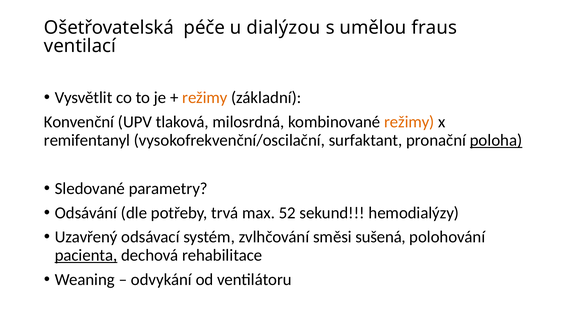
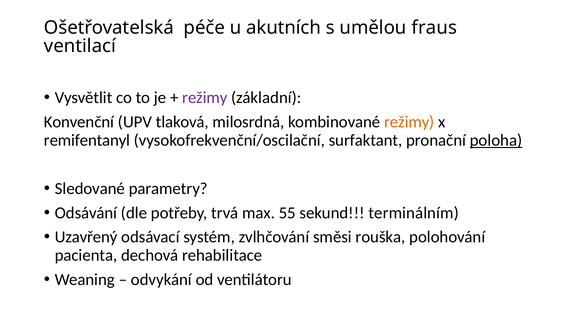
dialýzou: dialýzou -> akutních
režimy at (205, 98) colour: orange -> purple
52: 52 -> 55
hemodialýzy: hemodialýzy -> terminálním
sušená: sušená -> rouška
pacienta underline: present -> none
